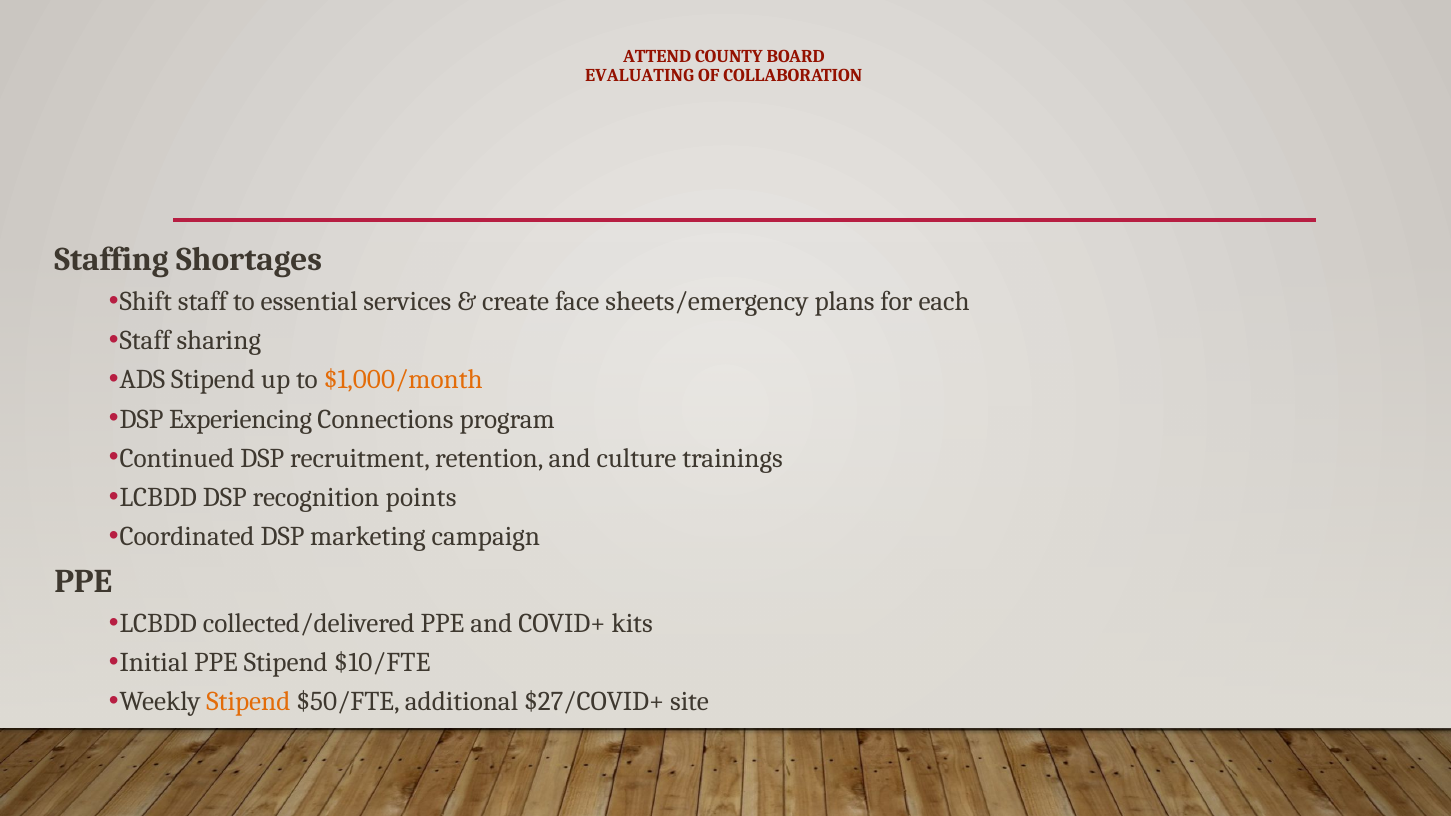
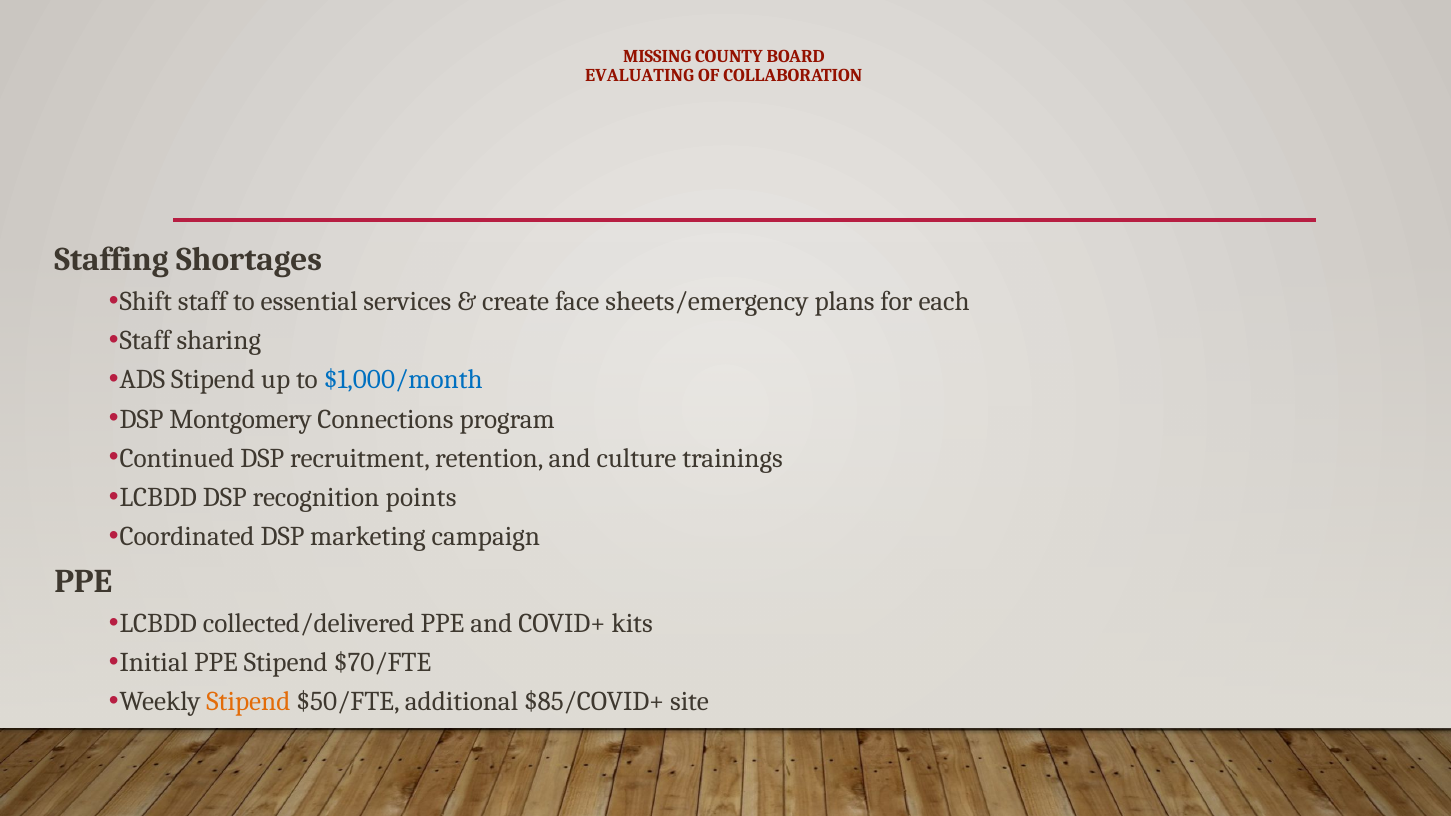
ATTEND: ATTEND -> MISSING
$1,000/month colour: orange -> blue
Experiencing: Experiencing -> Montgomery
$10/FTE: $10/FTE -> $70/FTE
$27/COVID+: $27/COVID+ -> $85/COVID+
